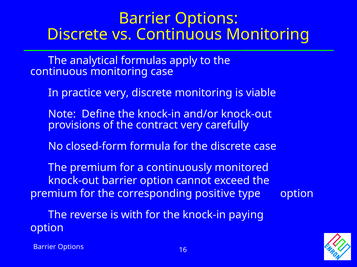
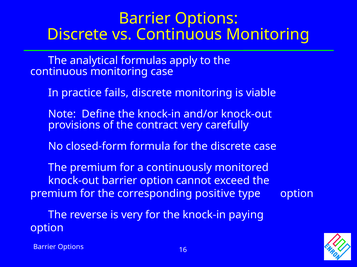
practice very: very -> fails
is with: with -> very
